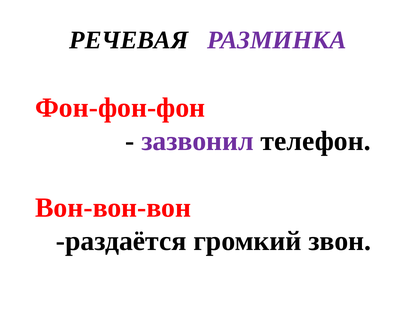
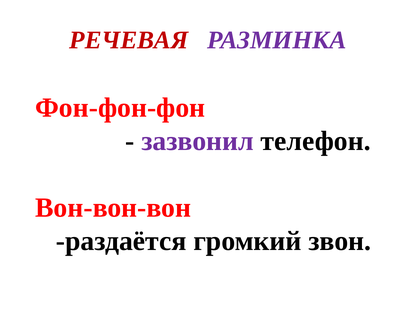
РЕЧЕВАЯ colour: black -> red
